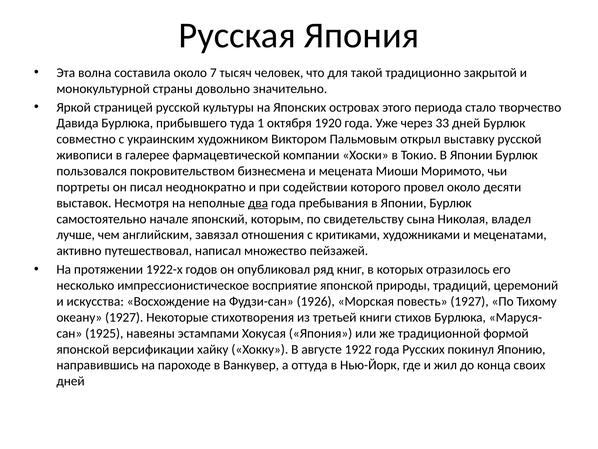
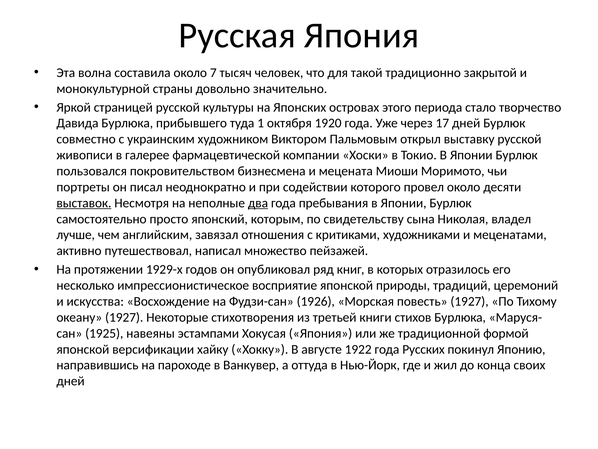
33: 33 -> 17
выставок underline: none -> present
начале: начале -> просто
1922-х: 1922-х -> 1929-х
